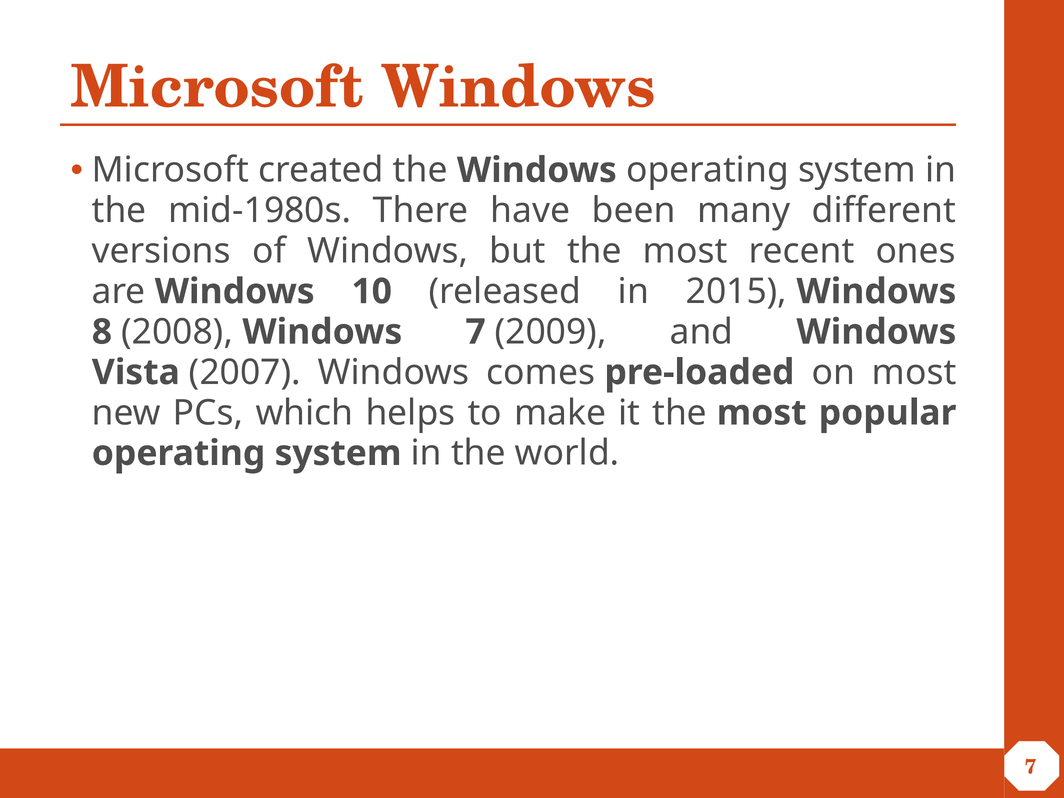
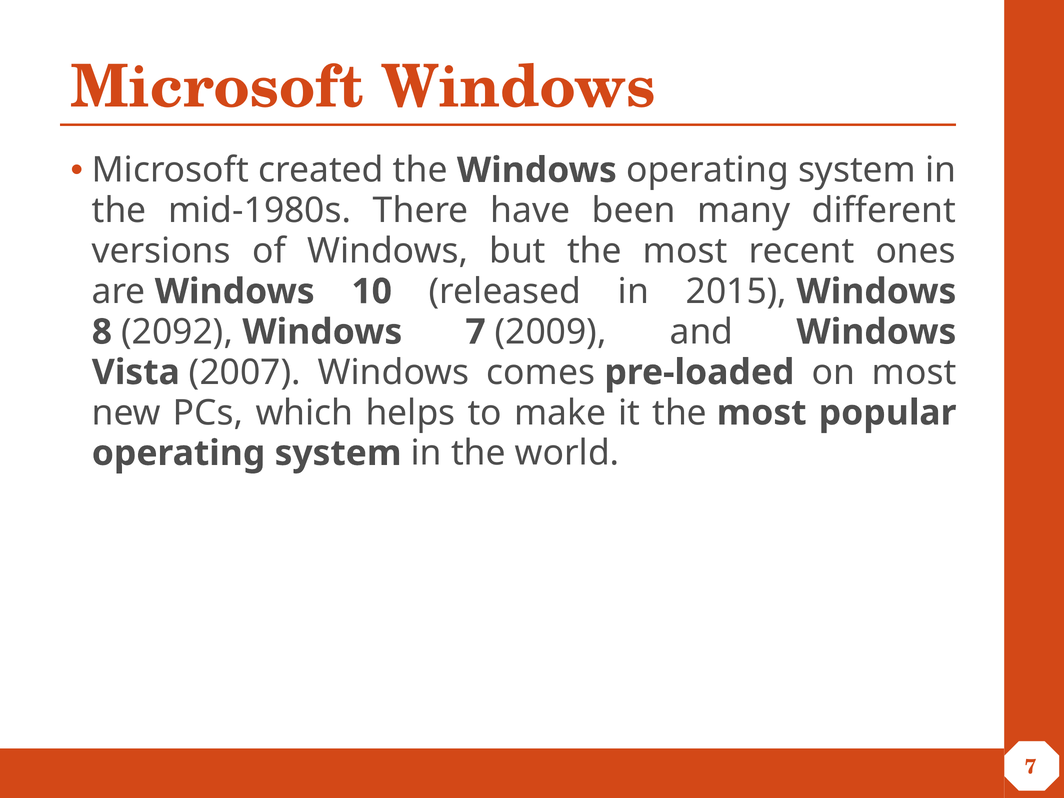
2008: 2008 -> 2092
